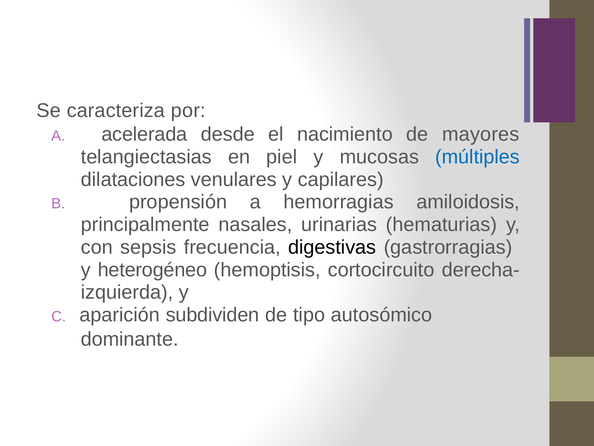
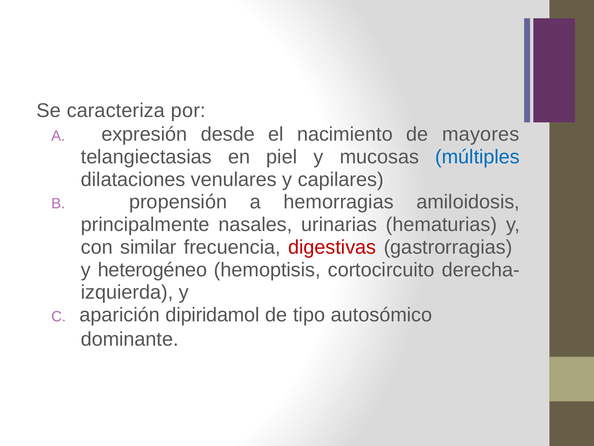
acelerada: acelerada -> expresión
sepsis: sepsis -> similar
digestivas colour: black -> red
subdividen: subdividen -> dipiridamol
